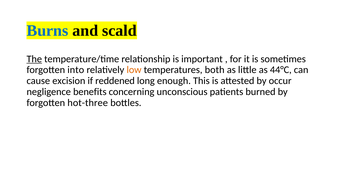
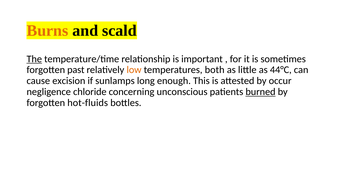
Burns colour: blue -> orange
into: into -> past
reddened: reddened -> sunlamps
benefits: benefits -> chloride
burned underline: none -> present
hot-three: hot-three -> hot-fluids
